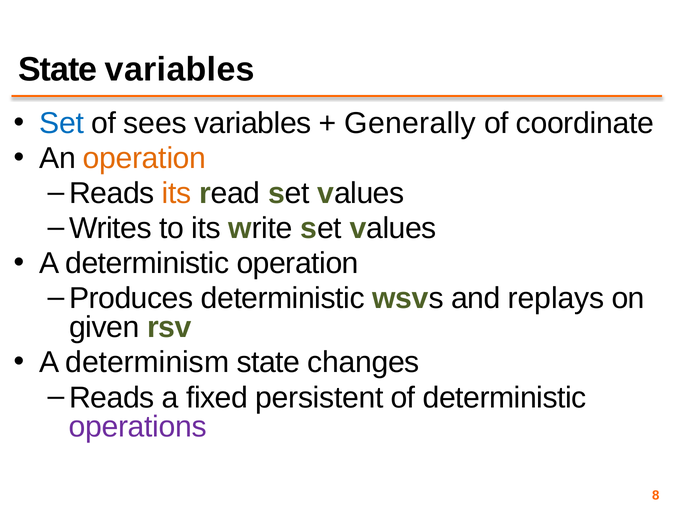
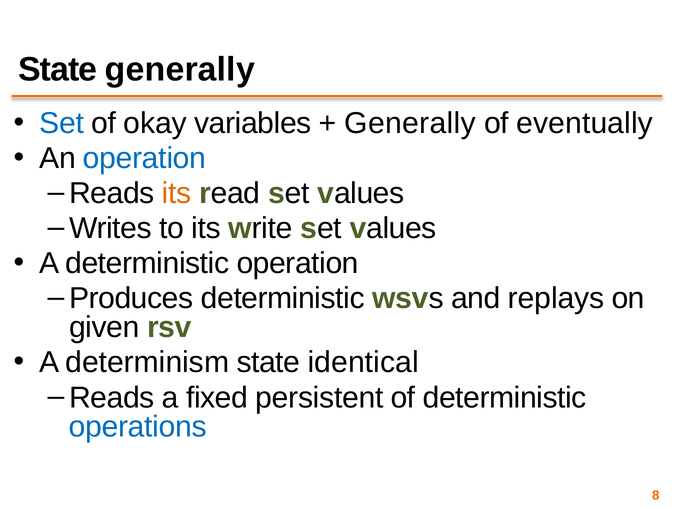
State variables: variables -> generally
sees: sees -> okay
coordinate: coordinate -> eventually
operation at (144, 158) colour: orange -> blue
changes: changes -> identical
operations colour: purple -> blue
